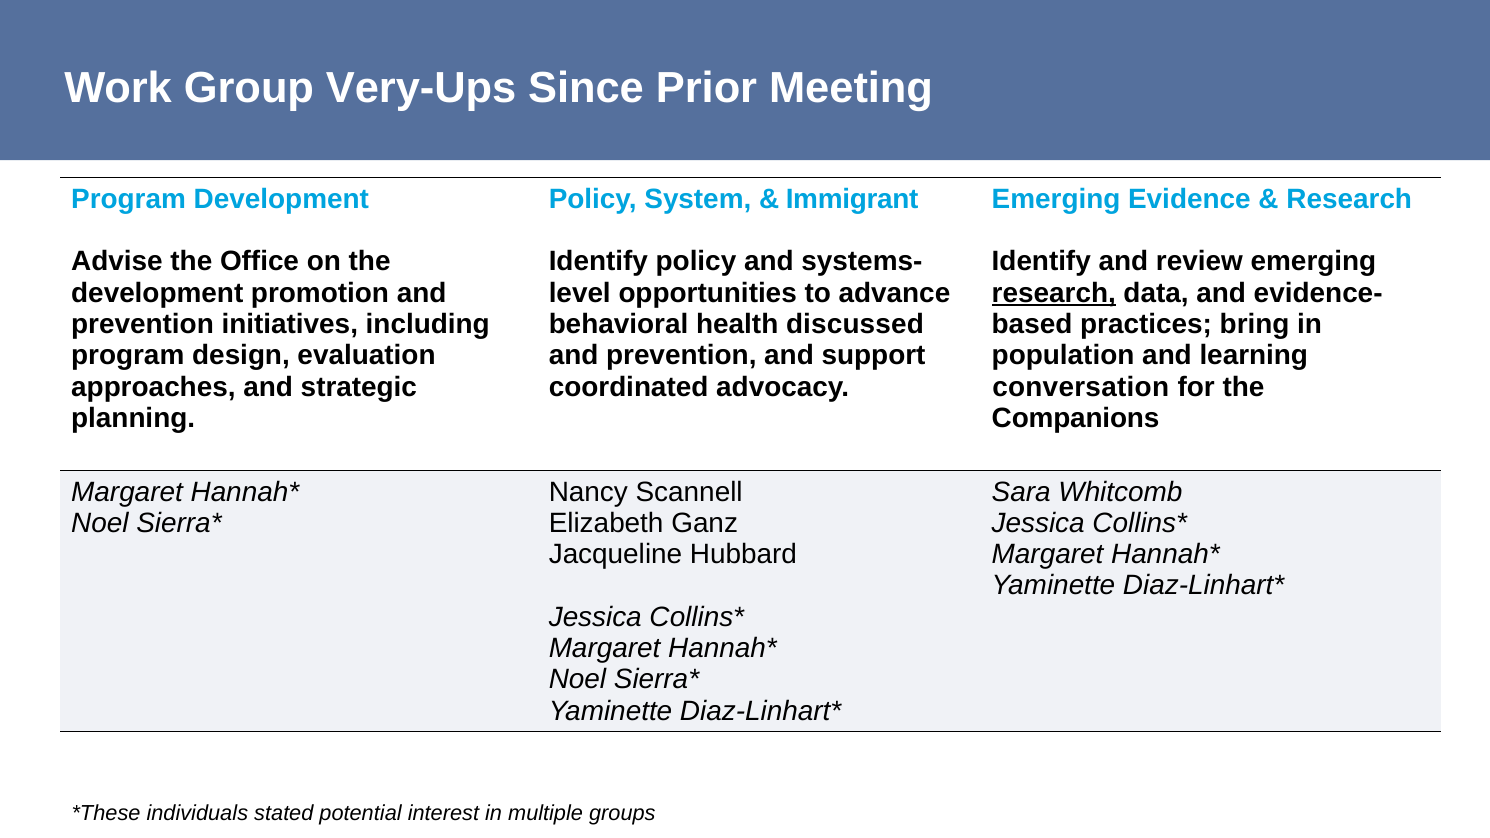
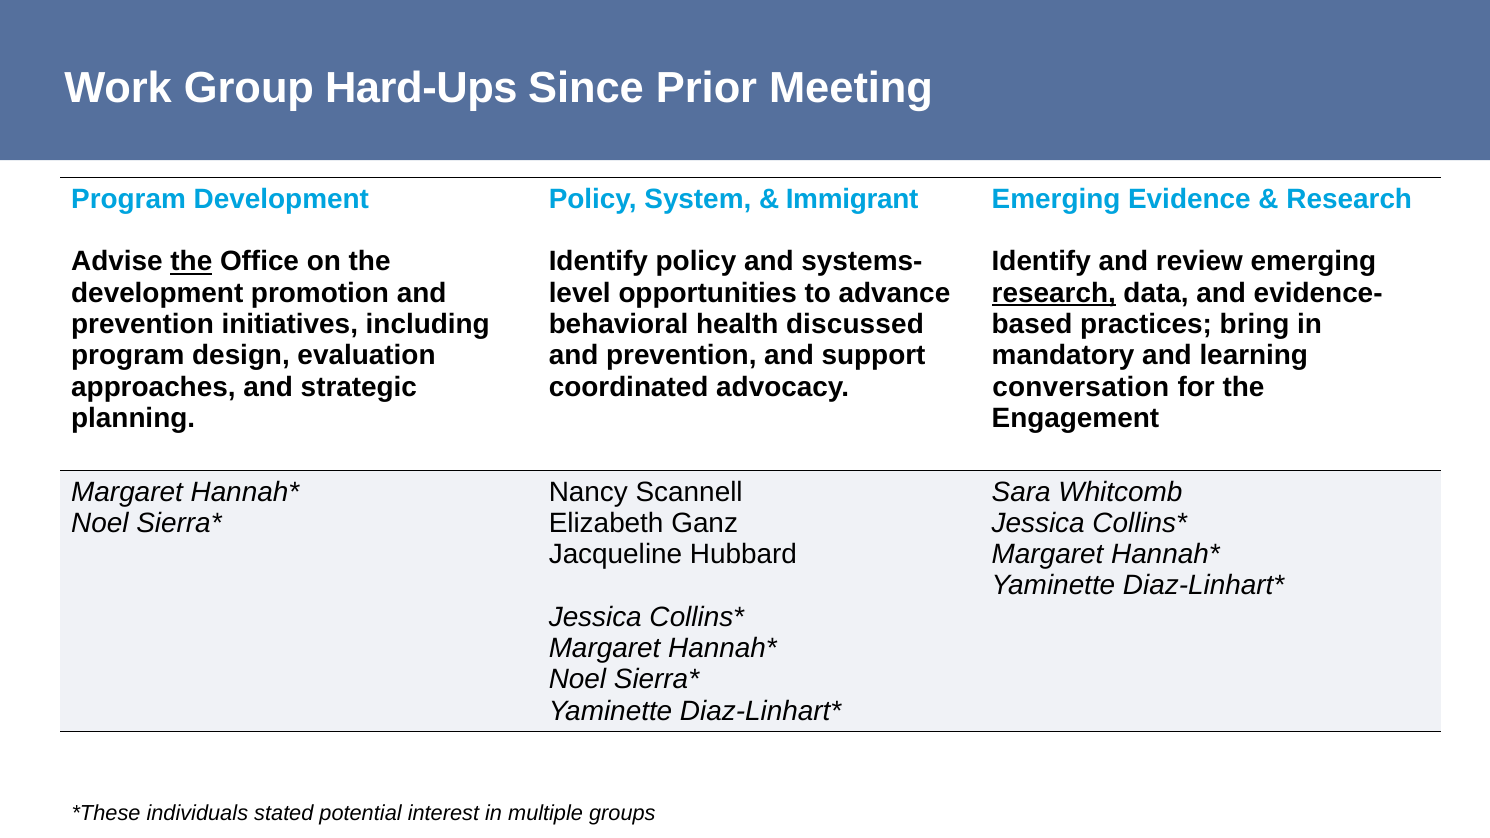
Very-Ups: Very-Ups -> Hard-Ups
the at (191, 262) underline: none -> present
population: population -> mandatory
Companions: Companions -> Engagement
